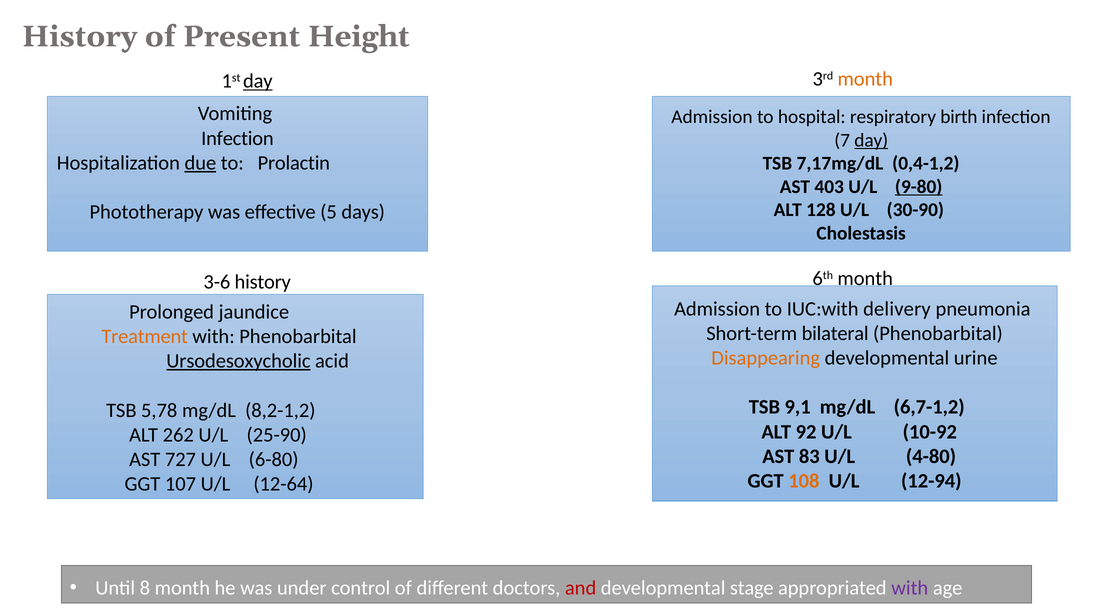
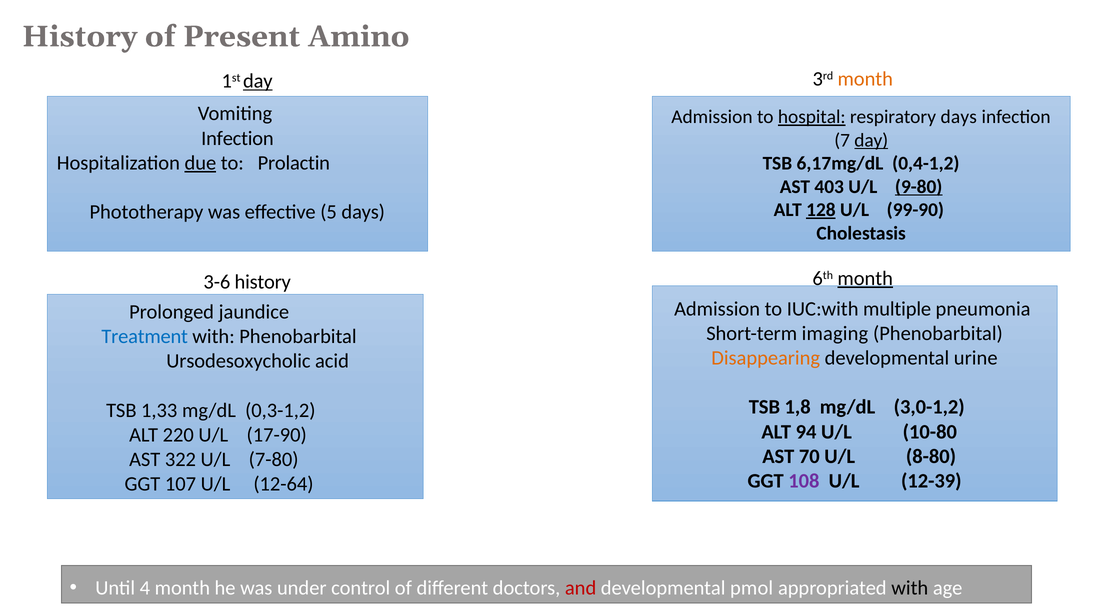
Height: Height -> Amino
hospital underline: none -> present
respiratory birth: birth -> days
7,17mg/dL: 7,17mg/dL -> 6,17mg/dL
128 underline: none -> present
30-90: 30-90 -> 99-90
month at (865, 278) underline: none -> present
delivery: delivery -> multiple
bilateral: bilateral -> imaging
Treatment colour: orange -> blue
Ursodesoxycholic underline: present -> none
9,1: 9,1 -> 1,8
6,7-1,2: 6,7-1,2 -> 3,0-1,2
5,78: 5,78 -> 1,33
8,2-1,2: 8,2-1,2 -> 0,3-1,2
92: 92 -> 94
10-92: 10-92 -> 10-80
262: 262 -> 220
25-90: 25-90 -> 17-90
83: 83 -> 70
4-80: 4-80 -> 8-80
727: 727 -> 322
6-80: 6-80 -> 7-80
108 colour: orange -> purple
12-94: 12-94 -> 12-39
8: 8 -> 4
stage: stage -> pmol
with at (910, 588) colour: purple -> black
